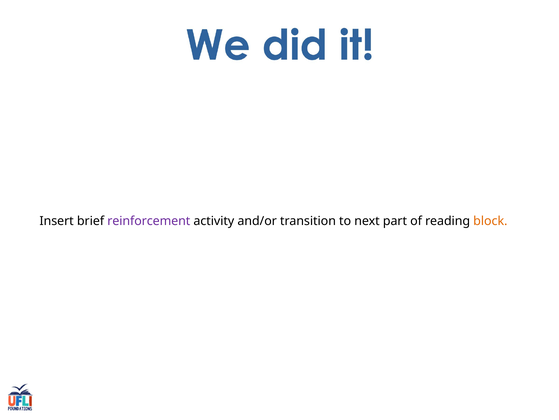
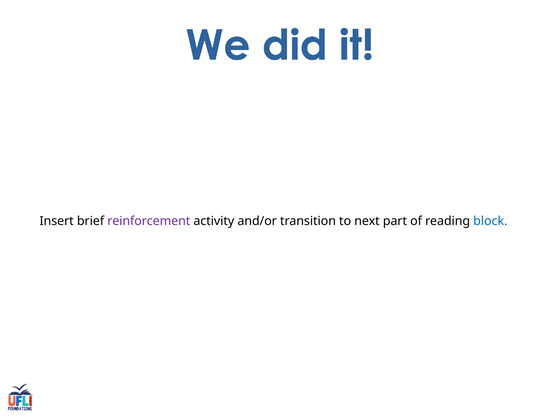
block colour: orange -> blue
